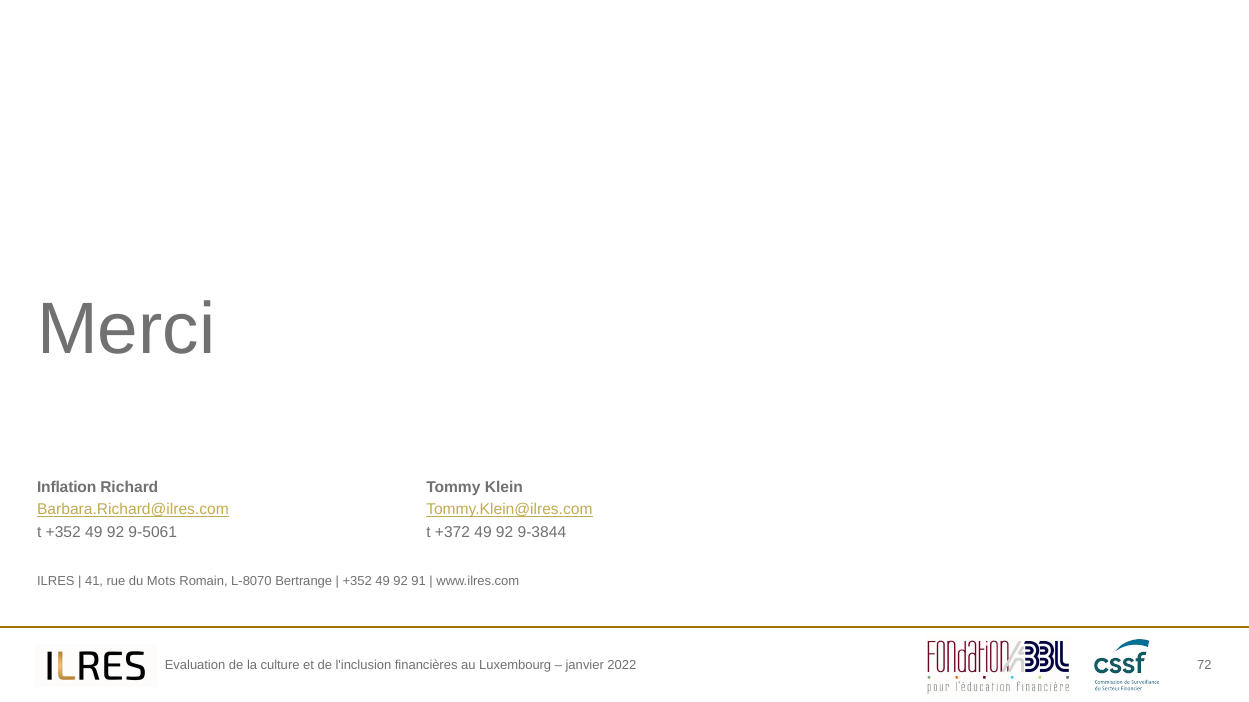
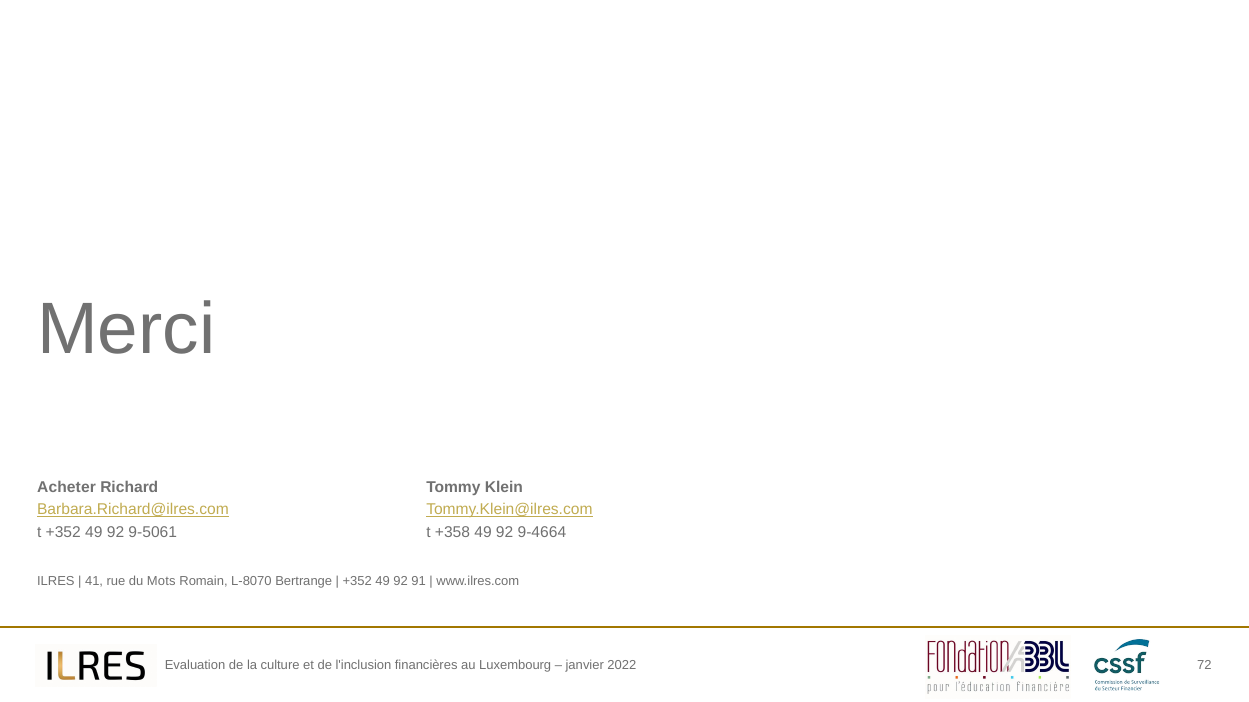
Inflation: Inflation -> Acheter
+372: +372 -> +358
9-3844: 9-3844 -> 9-4664
